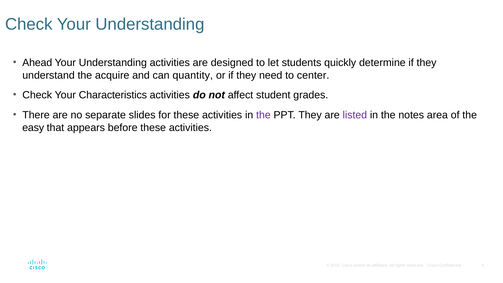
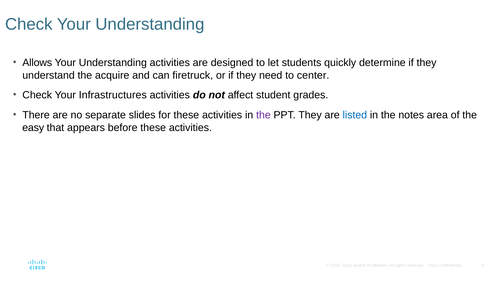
Ahead: Ahead -> Allows
quantity: quantity -> firetruck
Characteristics: Characteristics -> Infrastructures
listed colour: purple -> blue
